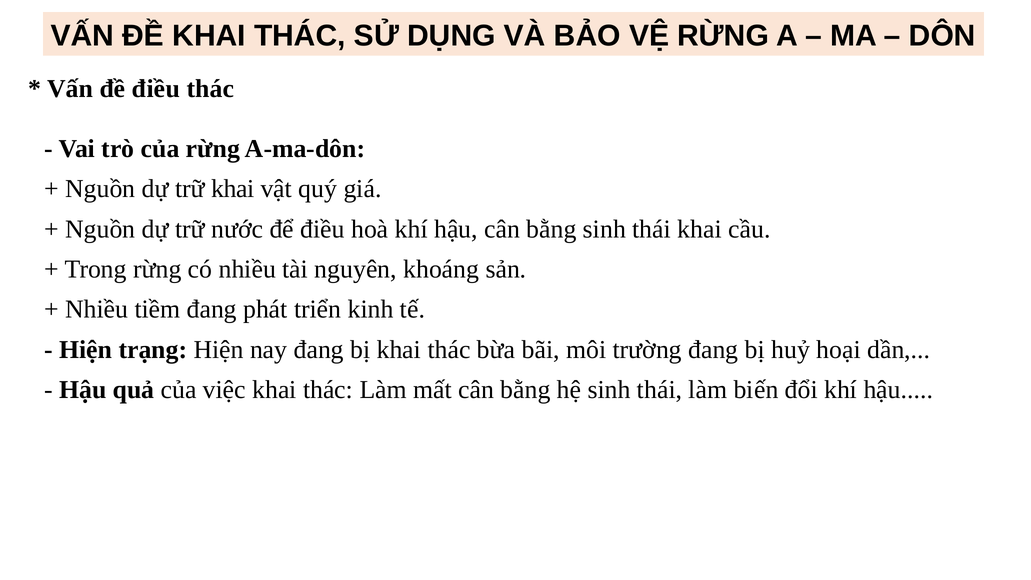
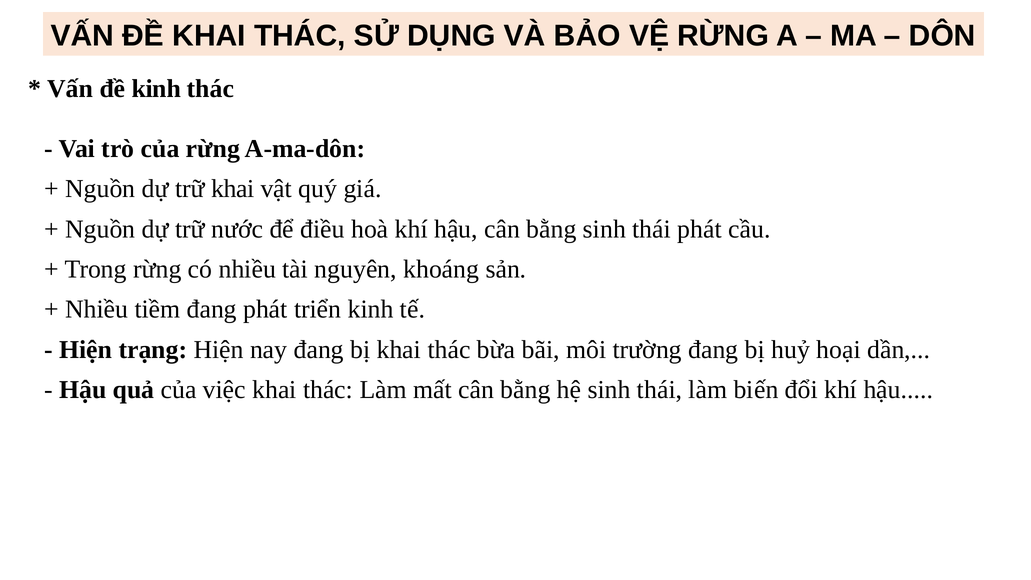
đề điều: điều -> kinh
thái khai: khai -> phát
